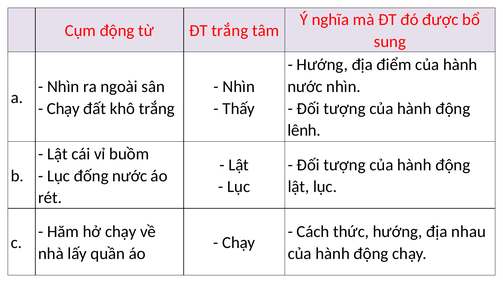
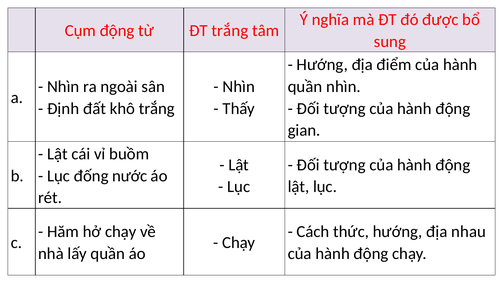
nước at (305, 87): nước -> quần
Chạy at (63, 108): Chạy -> Định
lênh: lênh -> gian
